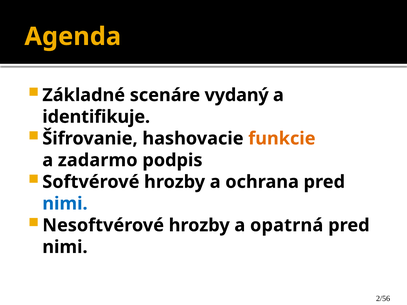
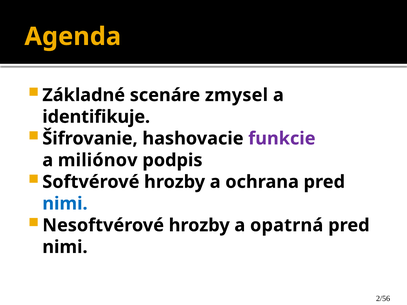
vydaný: vydaný -> zmysel
funkcie colour: orange -> purple
zadarmo: zadarmo -> miliónov
